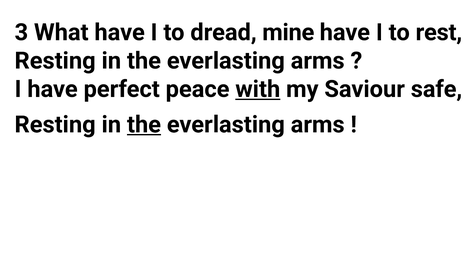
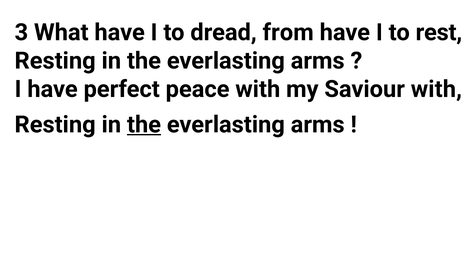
mine: mine -> from
with at (258, 89) underline: present -> none
Saviour safe: safe -> with
